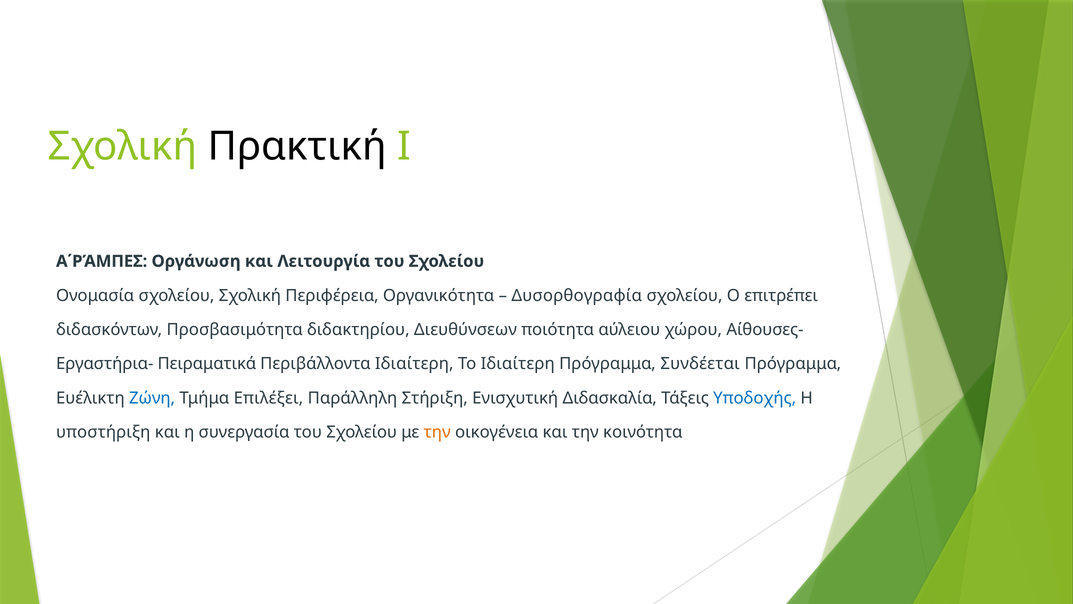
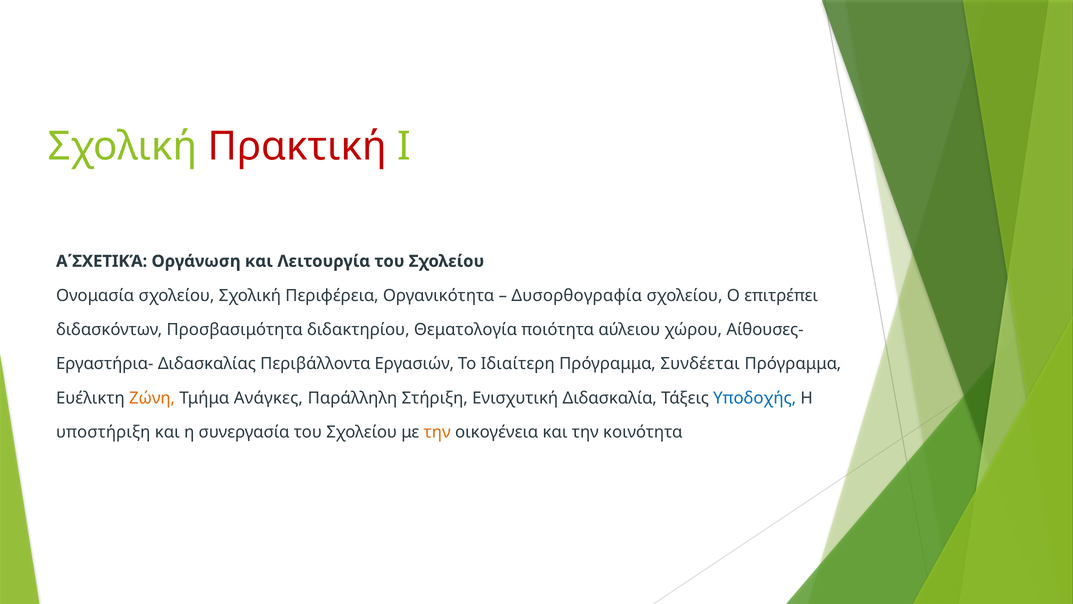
Πρακτική colour: black -> red
Α΄ΡΆΜΠΕΣ: Α΄ΡΆΜΠΕΣ -> Α΄ΣΧΕΤΙΚΆ
Διευθύνσεων: Διευθύνσεων -> Θεματολογία
Πειραματικά: Πειραματικά -> Διδασκαλίας
Περιβάλλοντα Ιδιαίτερη: Ιδιαίτερη -> Εργασιών
Ζώνη colour: blue -> orange
Επιλέξει: Επιλέξει -> Ανάγκες
